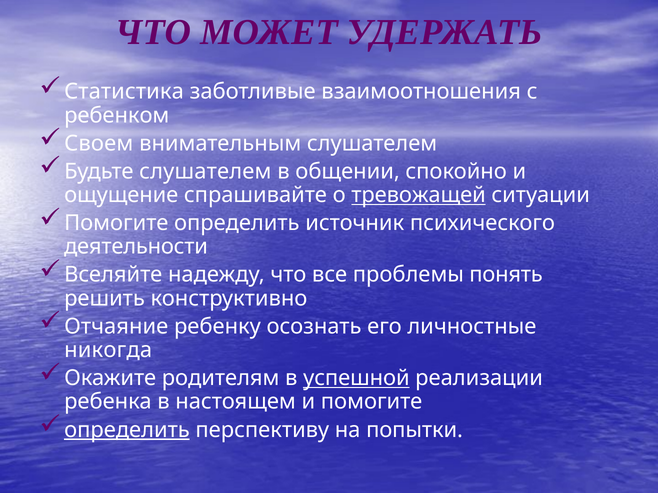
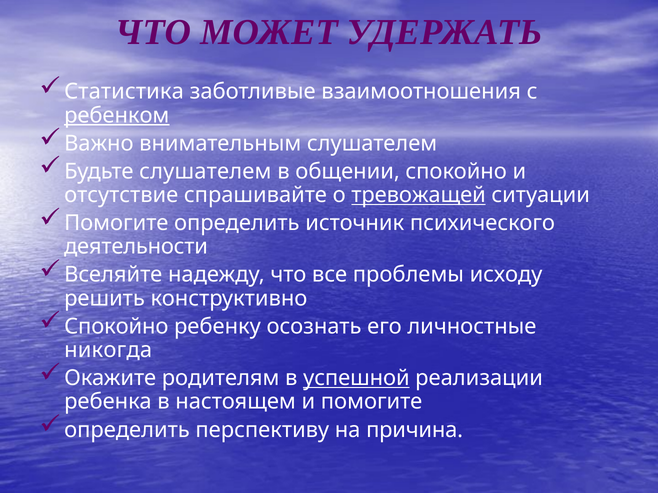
ребенком underline: none -> present
Своем: Своем -> Важно
ощущение: ощущение -> отсутствие
понять: понять -> исходу
Отчаяние at (116, 327): Отчаяние -> Спокойно
определить at (127, 430) underline: present -> none
попытки: попытки -> причина
